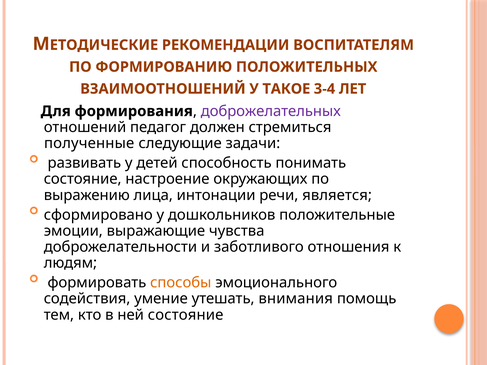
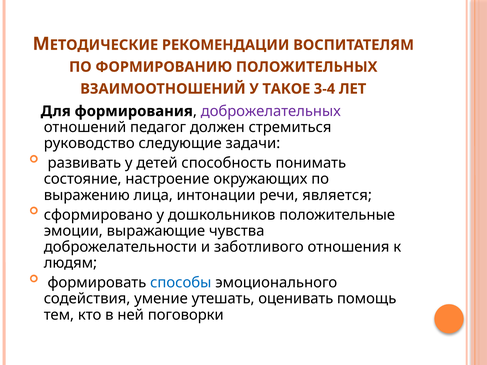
полученные: полученные -> руководство
способы colour: orange -> blue
внимания: внимания -> оценивать
ней состояние: состояние -> поговорки
